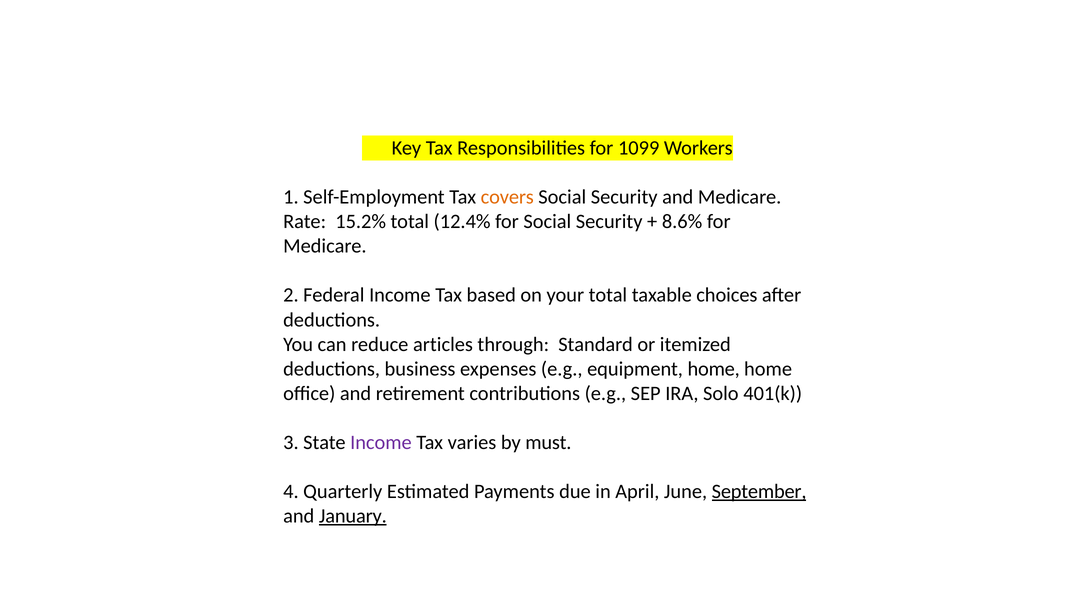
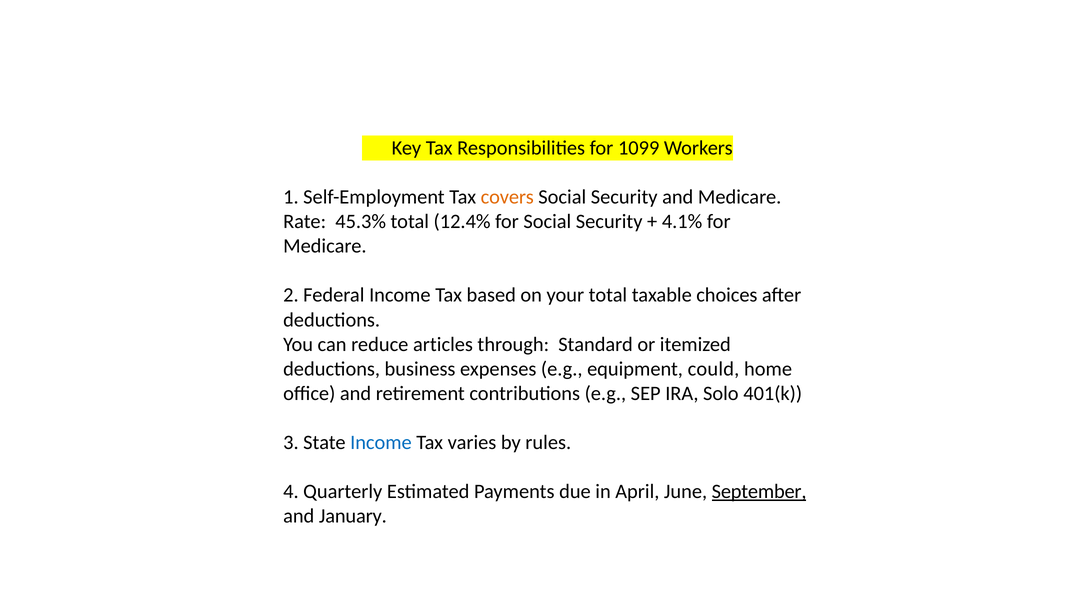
15.2%: 15.2% -> 45.3%
8.6%: 8.6% -> 4.1%
equipment home: home -> could
Income at (381, 442) colour: purple -> blue
must: must -> rules
January underline: present -> none
